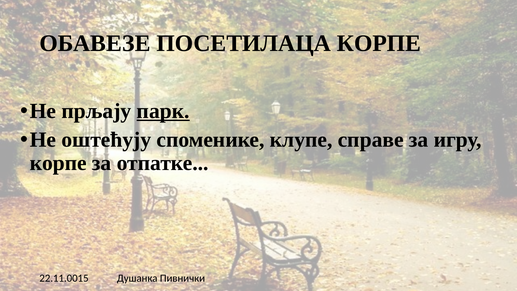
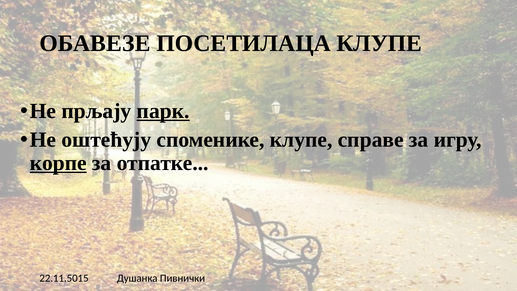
ПОСЕТИЛАЦА КОРПЕ: КОРПЕ -> КЛУПЕ
корпе at (58, 163) underline: none -> present
22.11.0015: 22.11.0015 -> 22.11.5015
